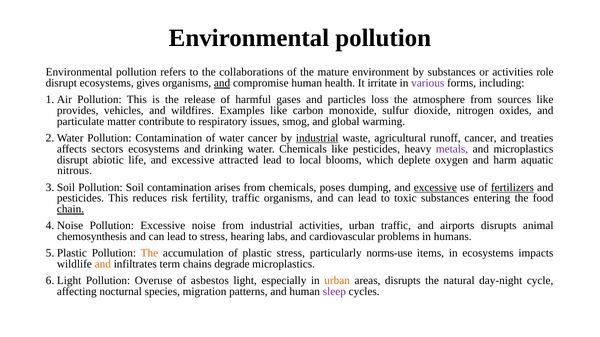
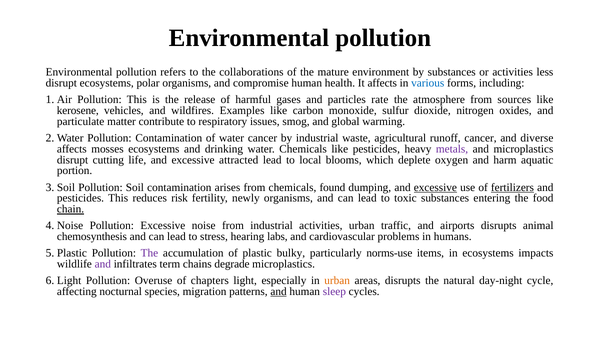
role: role -> less
gives: gives -> polar
and at (222, 83) underline: present -> none
It irritate: irritate -> affects
various colour: purple -> blue
loss: loss -> rate
provides: provides -> kerosene
industrial at (317, 138) underline: present -> none
treaties: treaties -> diverse
sectors: sectors -> mosses
abiotic: abiotic -> cutting
nitrous: nitrous -> portion
poses: poses -> found
fertility traffic: traffic -> newly
The at (149, 253) colour: orange -> purple
plastic stress: stress -> bulky
and at (103, 264) colour: orange -> purple
asbestos: asbestos -> chapters
and at (279, 292) underline: none -> present
